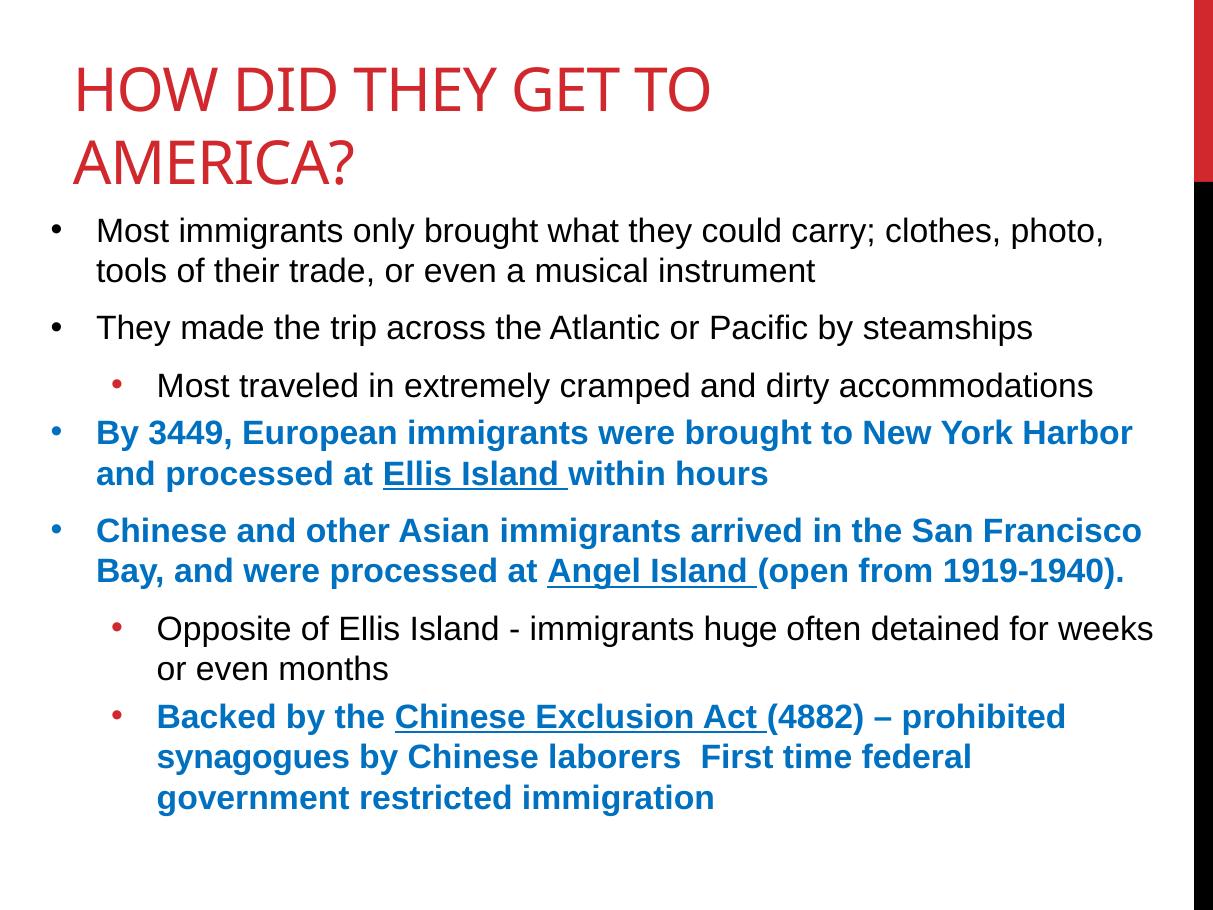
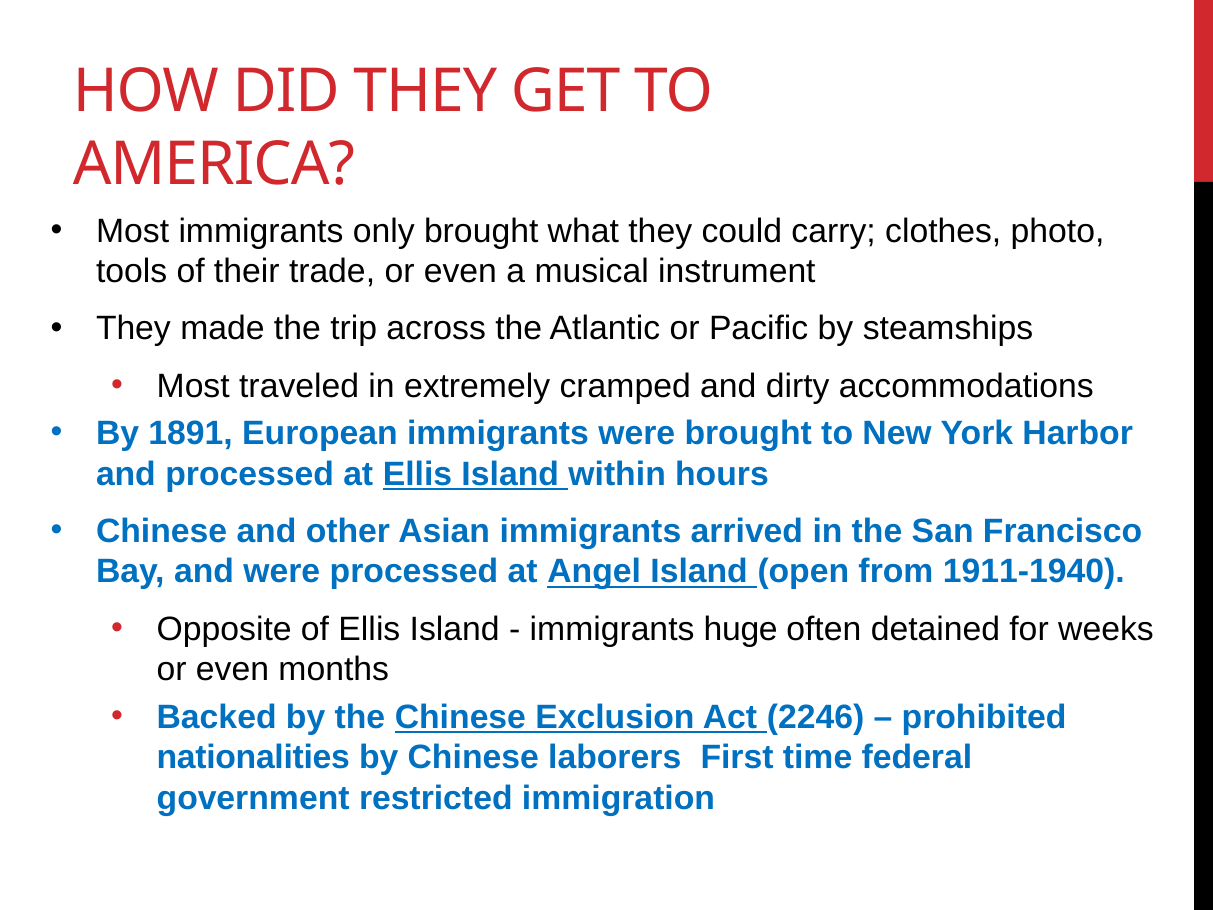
3449: 3449 -> 1891
1919-1940: 1919-1940 -> 1911-1940
4882: 4882 -> 2246
synagogues: synagogues -> nationalities
